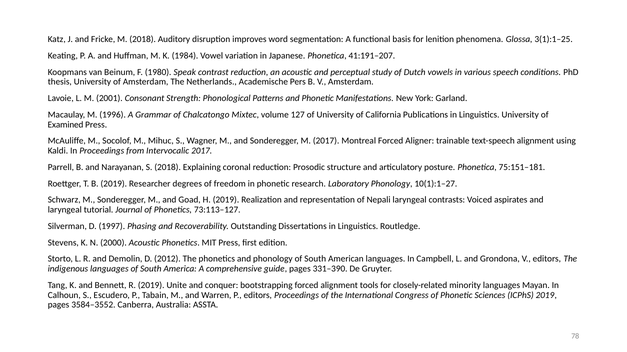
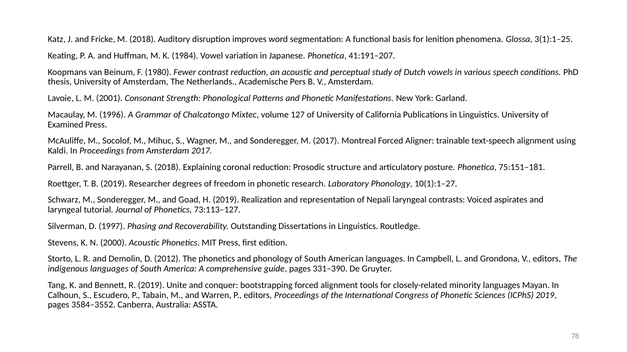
Speak: Speak -> Fewer
from Intervocalic: Intervocalic -> Amsterdam
